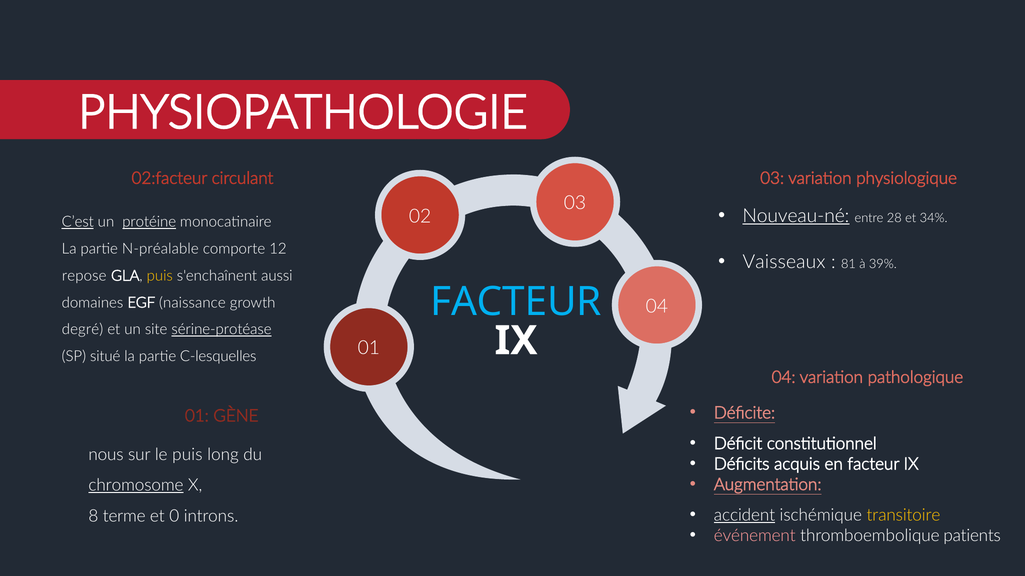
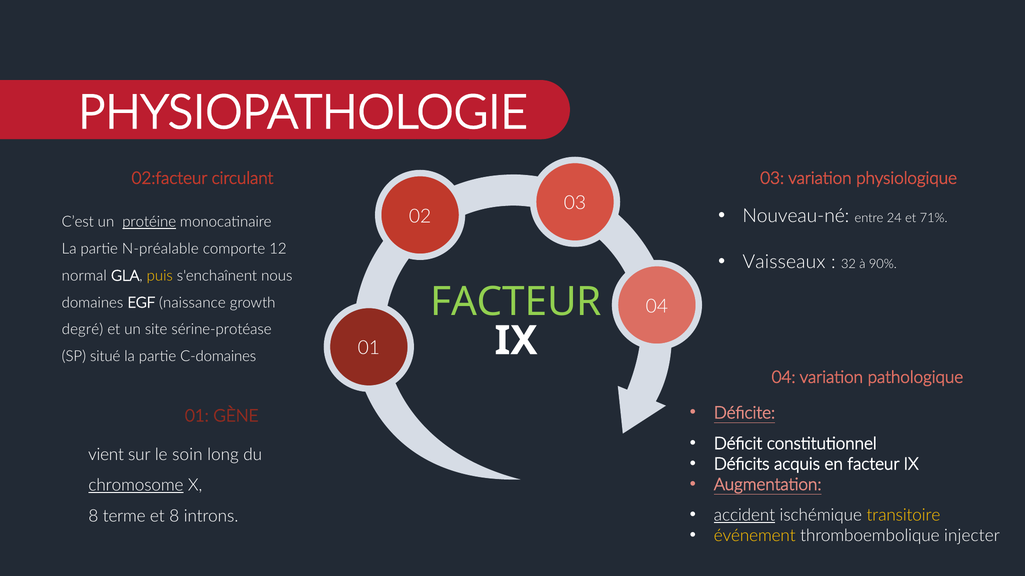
Nouveau-né underline: present -> none
28: 28 -> 24
34%: 34% -> 71%
C’est underline: present -> none
81: 81 -> 32
39%: 39% -> 90%
repose: repose -> normal
aussi: aussi -> nous
FACTEUR at (516, 302) colour: light blue -> light green
sérine-protéase underline: present -> none
C-lesquelles: C-lesquelles -> C-domaines
nous: nous -> vient
le puis: puis -> soin
et 0: 0 -> 8
événement colour: pink -> yellow
patients: patients -> injecter
